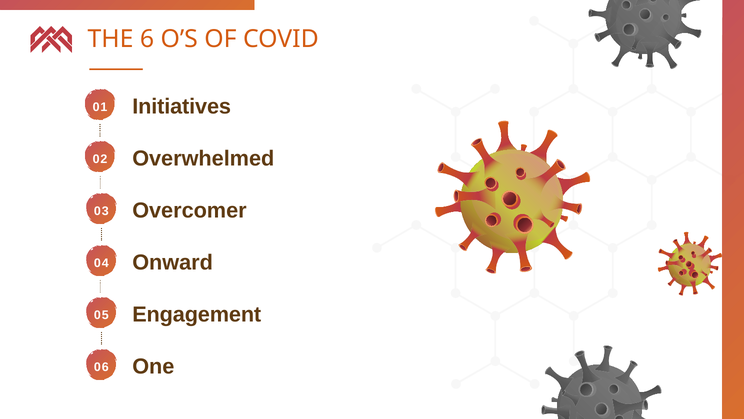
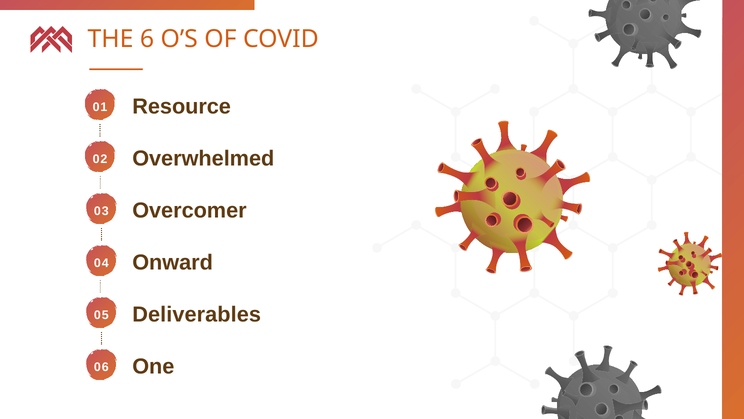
Initiatives: Initiatives -> Resource
Engagement: Engagement -> Deliverables
